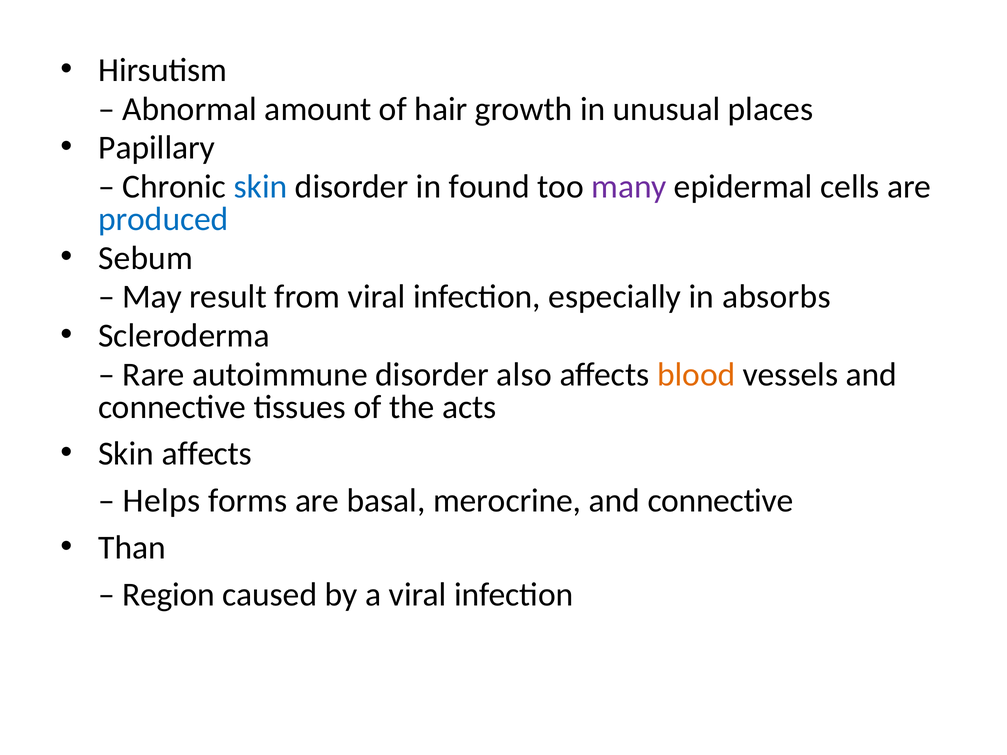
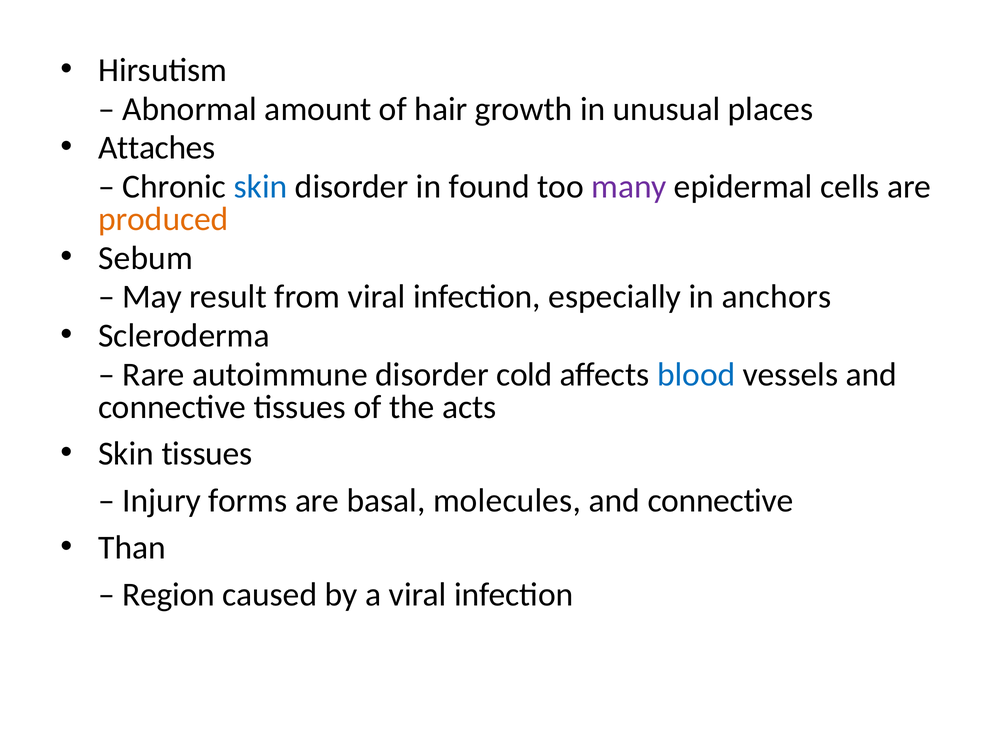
Papillary: Papillary -> Attaches
produced colour: blue -> orange
absorbs: absorbs -> anchors
also: also -> cold
blood colour: orange -> blue
Skin affects: affects -> tissues
Helps: Helps -> Injury
merocrine: merocrine -> molecules
